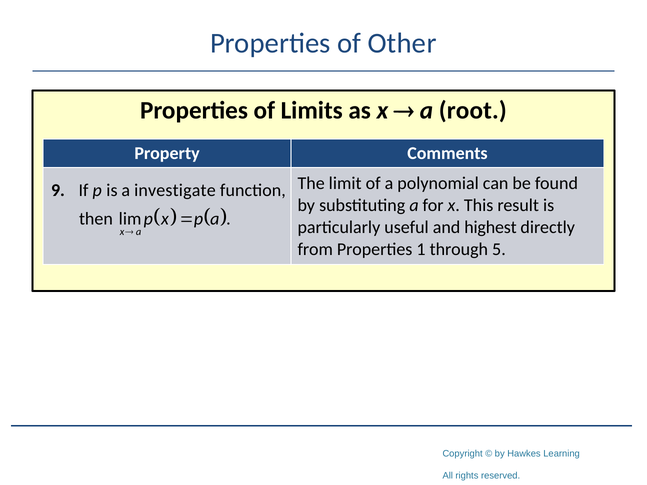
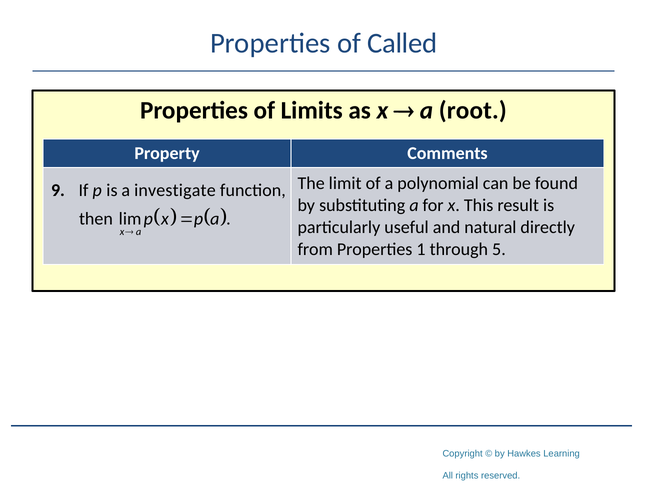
Other: Other -> Called
highest: highest -> natural
